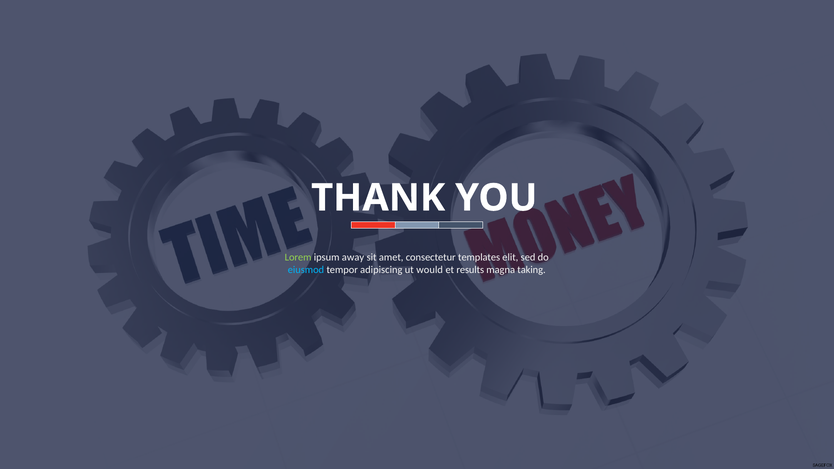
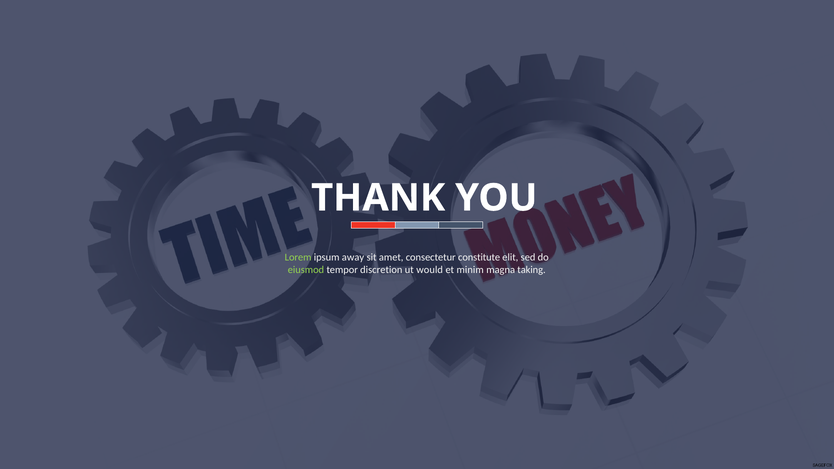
templates: templates -> constitute
eiusmod colour: light blue -> light green
adipiscing: adipiscing -> discretion
results: results -> minim
